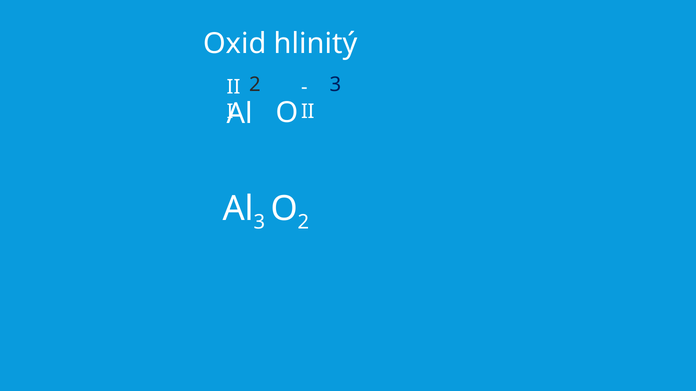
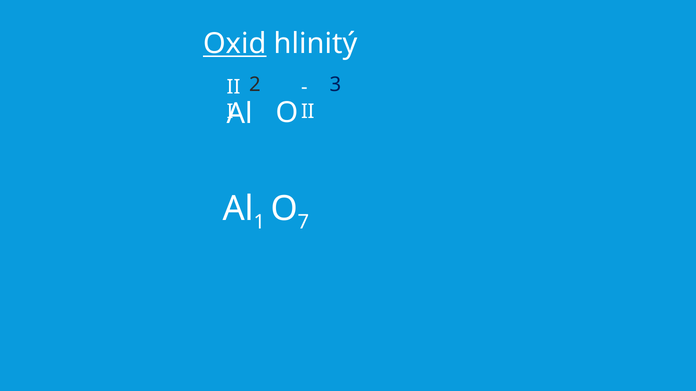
Oxid underline: none -> present
Al 3: 3 -> 1
O 2: 2 -> 7
